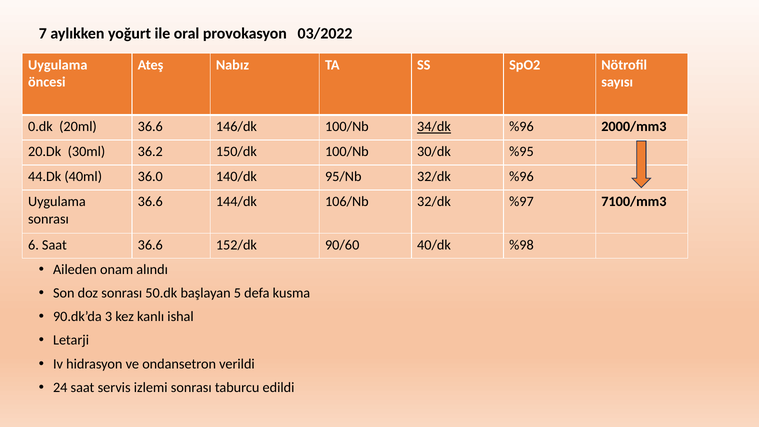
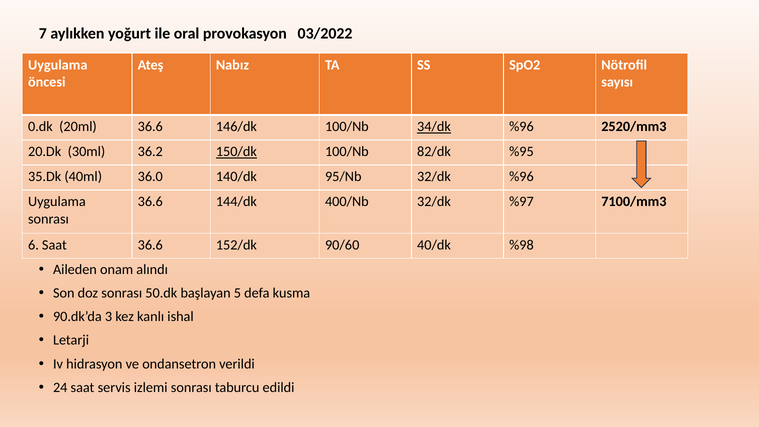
2000/mm3: 2000/mm3 -> 2520/mm3
150/dk underline: none -> present
30/dk: 30/dk -> 82/dk
44.Dk: 44.Dk -> 35.Dk
106/Nb: 106/Nb -> 400/Nb
